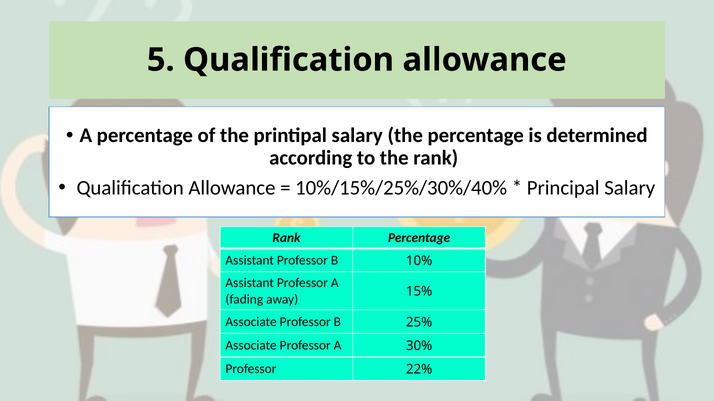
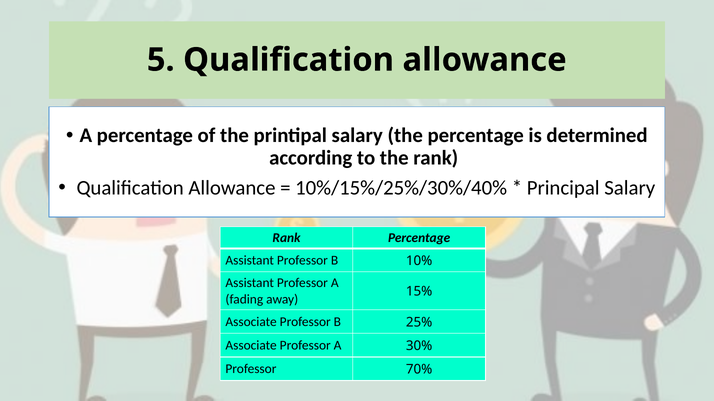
22%: 22% -> 70%
